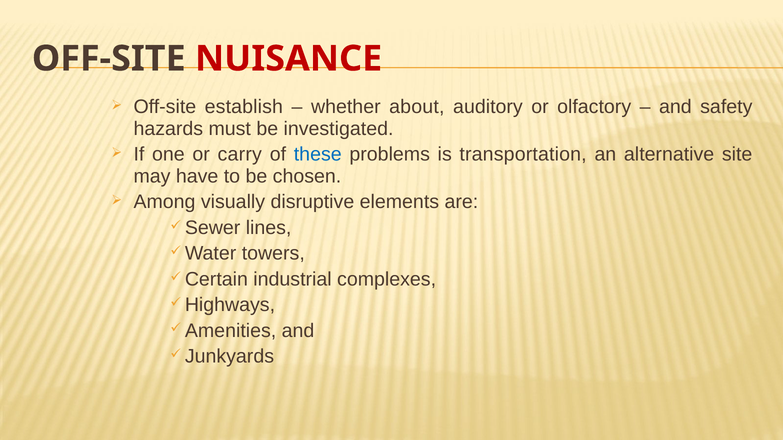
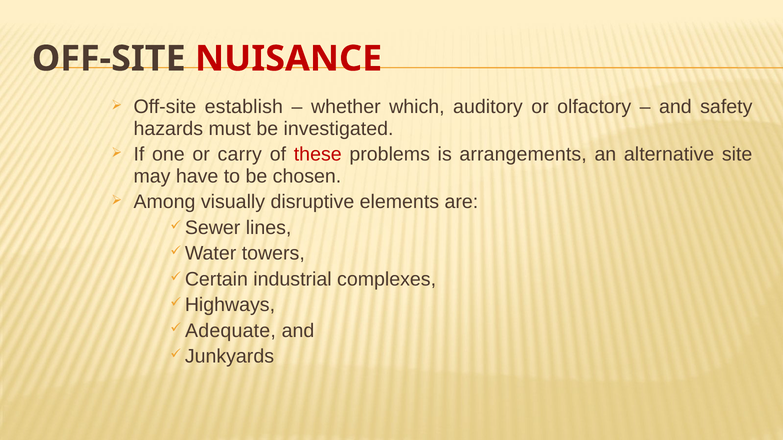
about: about -> which
these colour: blue -> red
transportation: transportation -> arrangements
Amenities: Amenities -> Adequate
